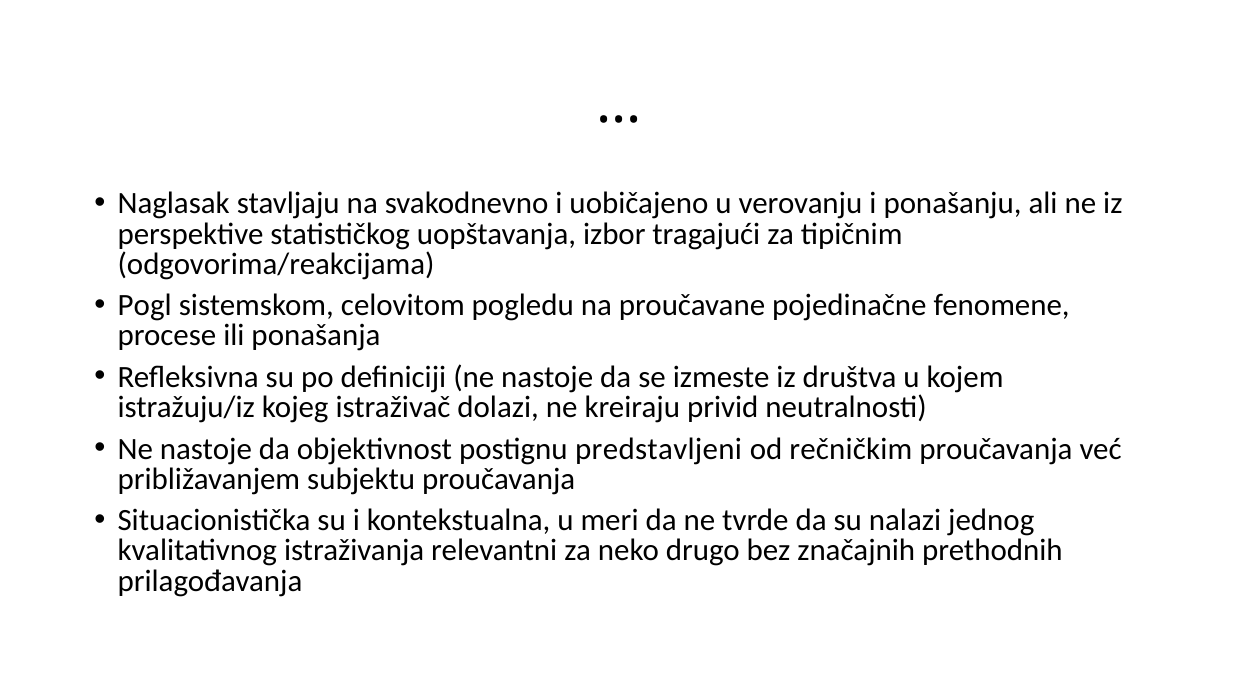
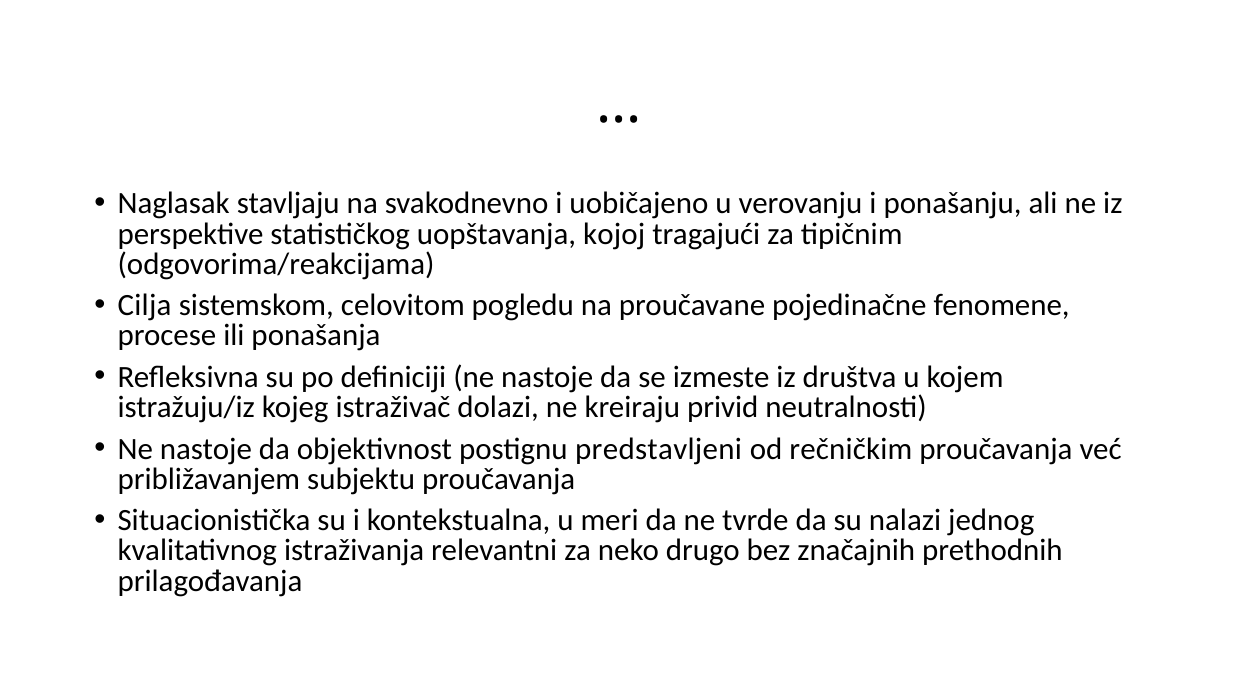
izbor: izbor -> kojoj
Pogl: Pogl -> Cilja
